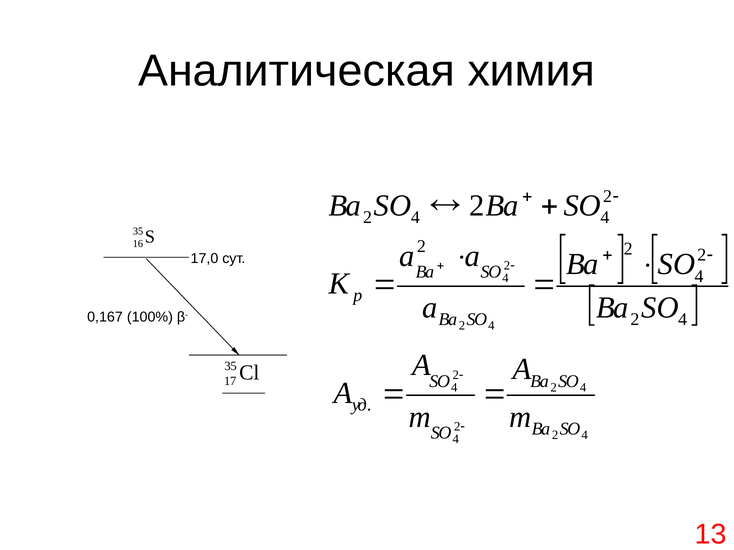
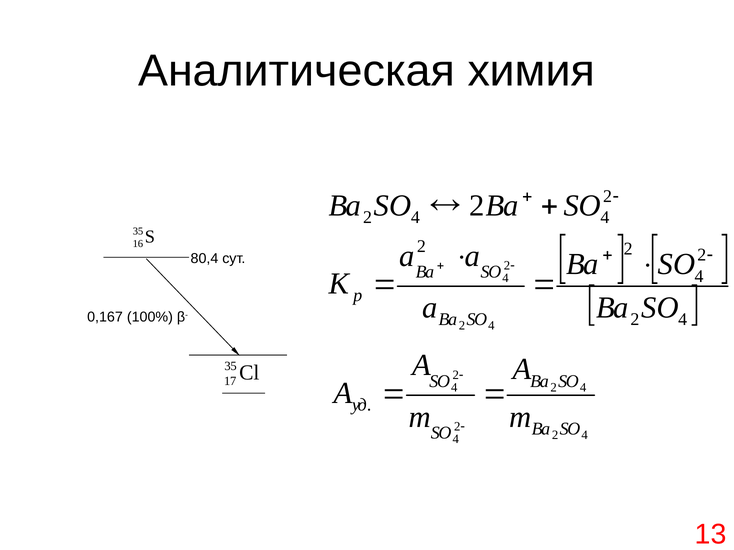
17,0: 17,0 -> 80,4
